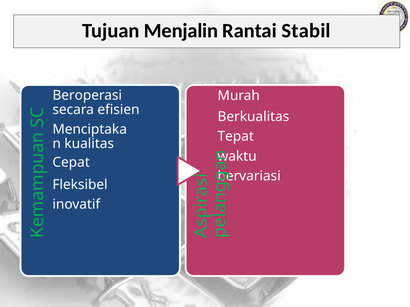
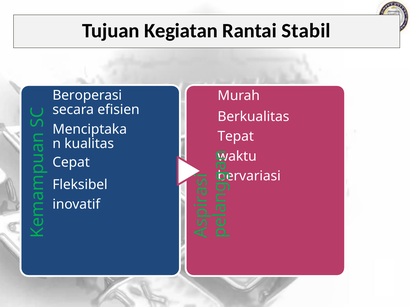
Menjalin: Menjalin -> Kegiatan
